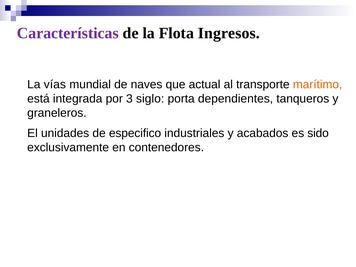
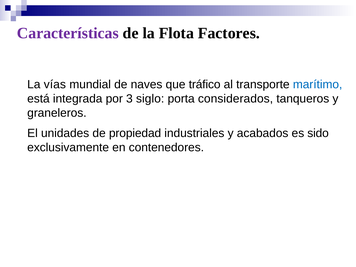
Ingresos: Ingresos -> Factores
actual: actual -> tráfico
marítimo colour: orange -> blue
dependientes: dependientes -> considerados
especifico: especifico -> propiedad
